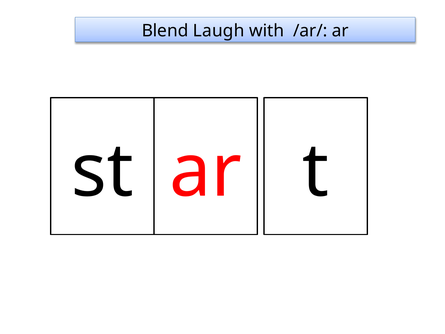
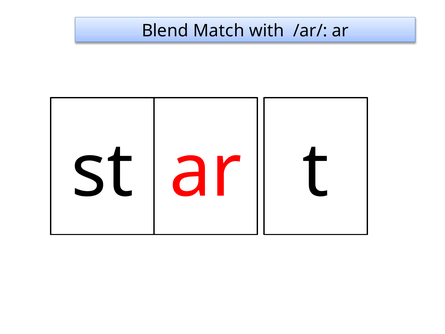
Laugh: Laugh -> Match
